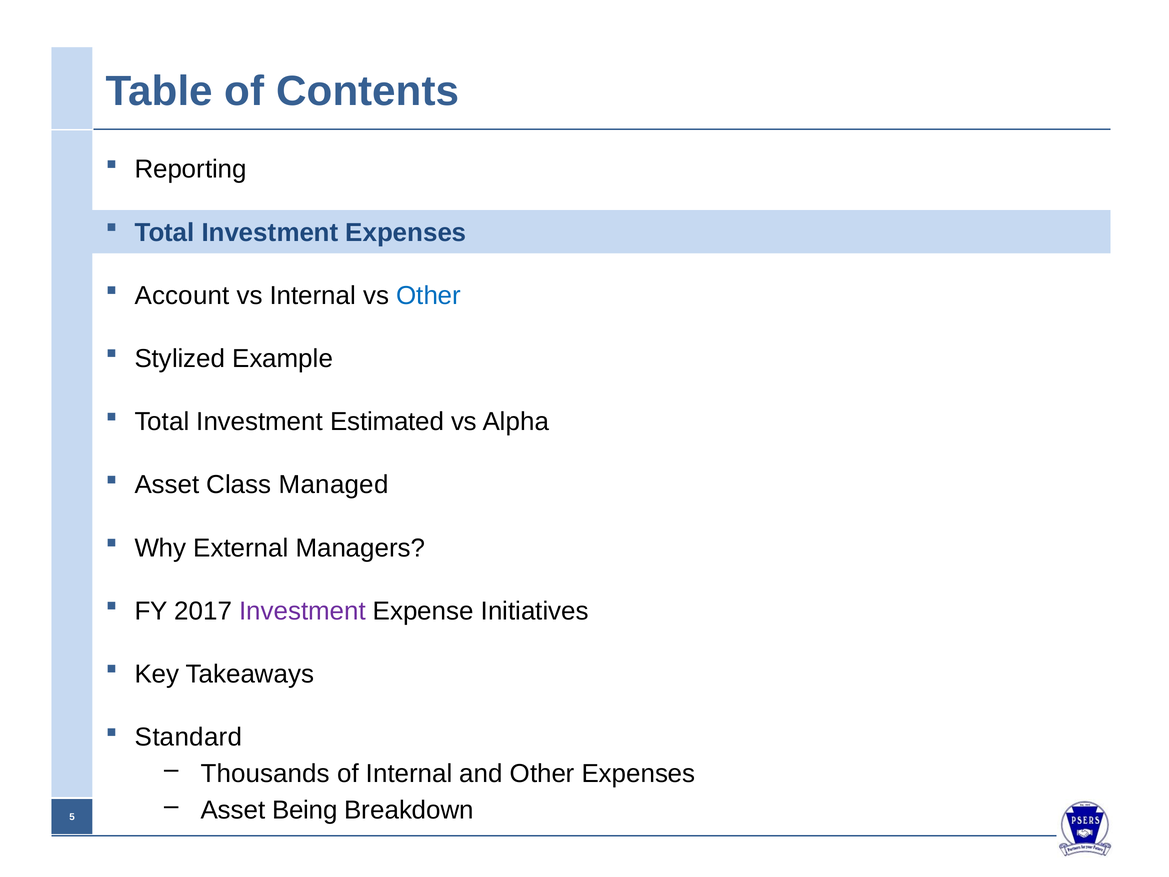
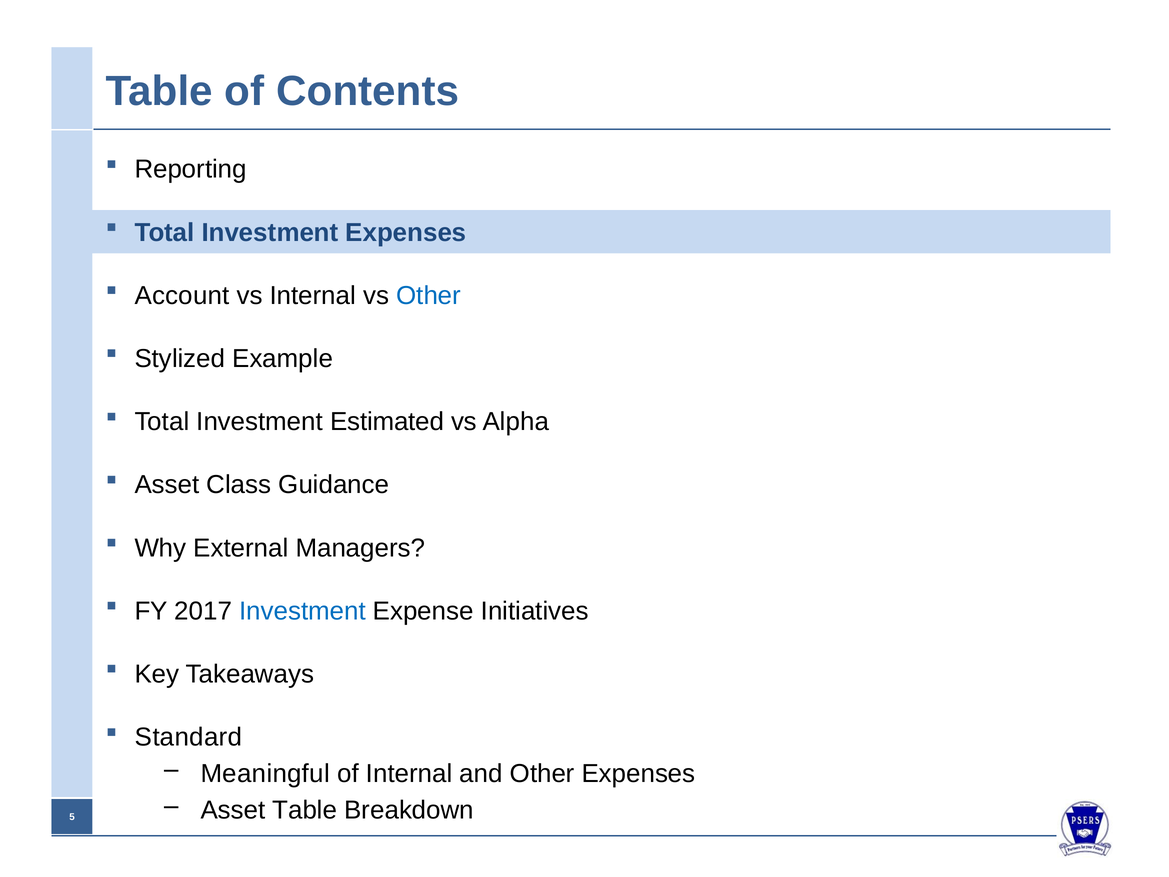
Managed: Managed -> Guidance
Investment at (302, 611) colour: purple -> blue
Thousands: Thousands -> Meaningful
Asset Being: Being -> Table
